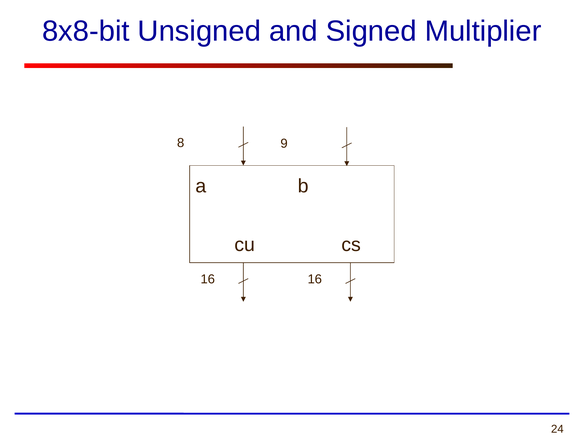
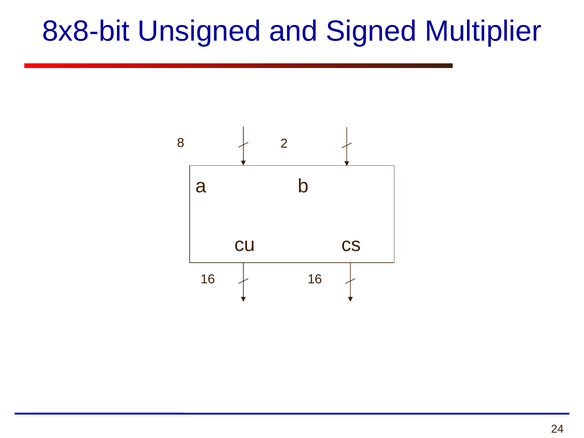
9: 9 -> 2
